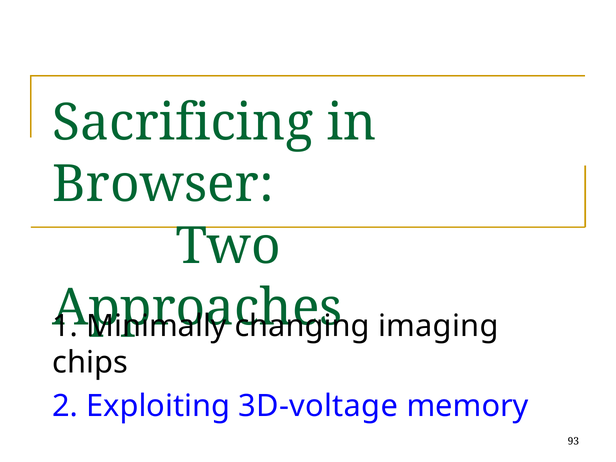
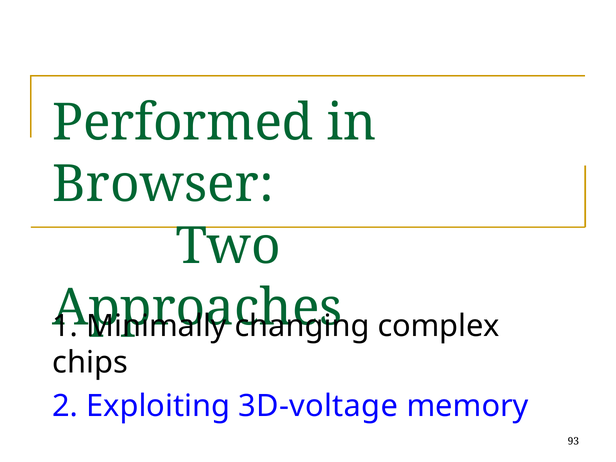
Sacrificing: Sacrificing -> Performed
imaging: imaging -> complex
